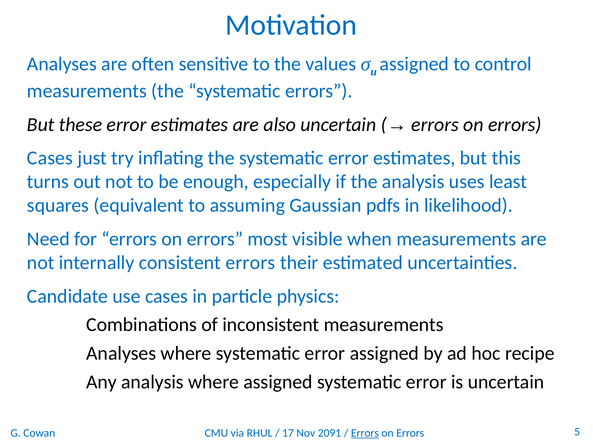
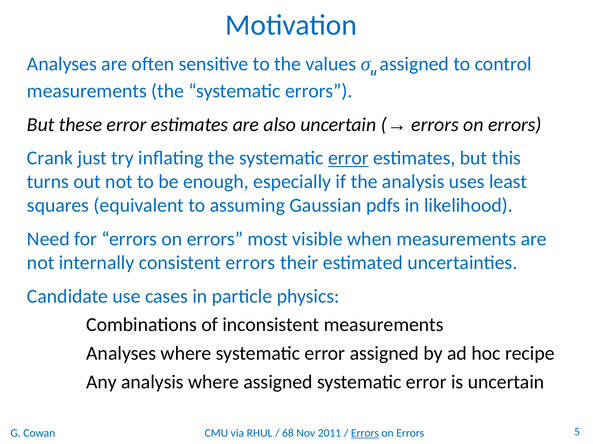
Cases at (50, 158): Cases -> Crank
error at (348, 158) underline: none -> present
17: 17 -> 68
2091: 2091 -> 2011
